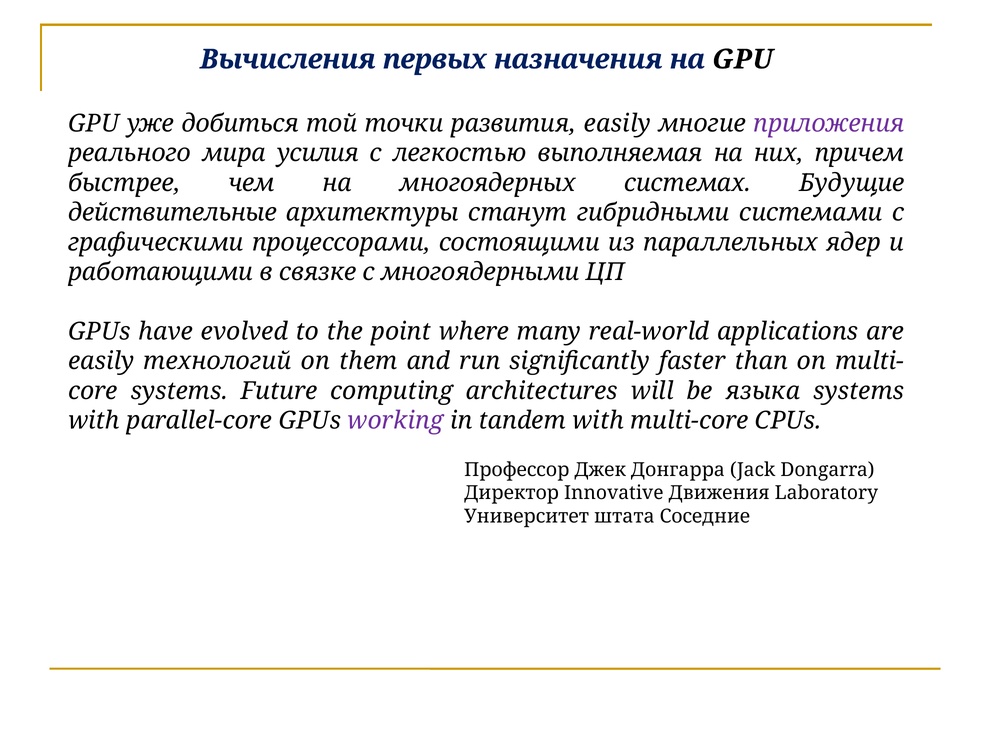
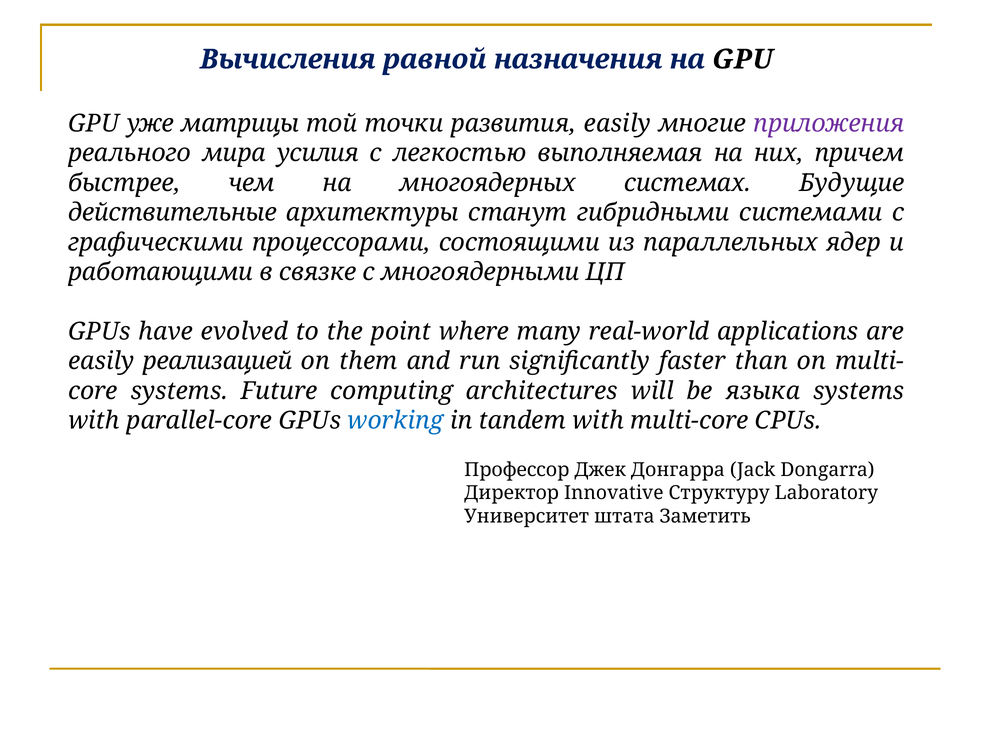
первых: первых -> равной
добиться: добиться -> матрицы
технологий: технологий -> реализацией
working colour: purple -> blue
Движения: Движения -> Структуру
Соседние: Соседние -> Заметить
